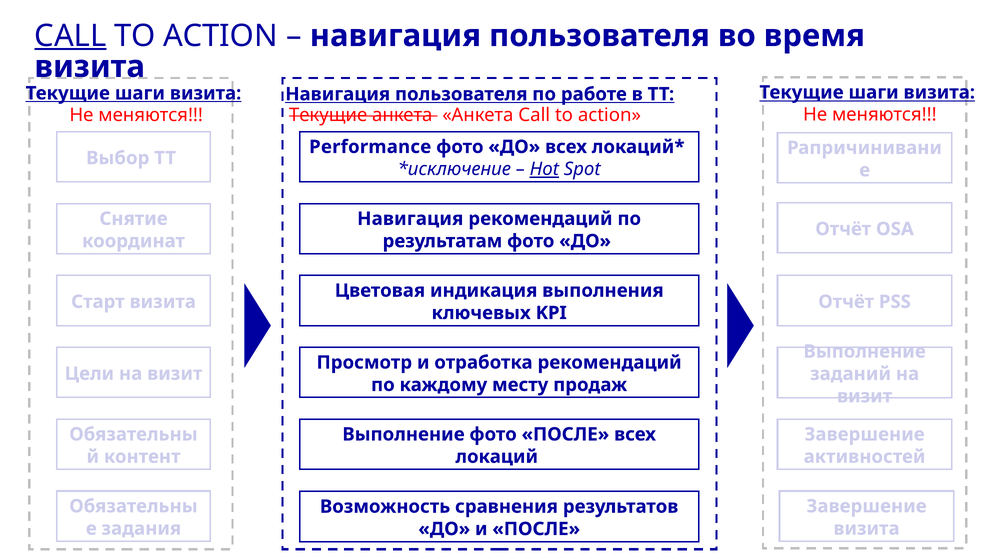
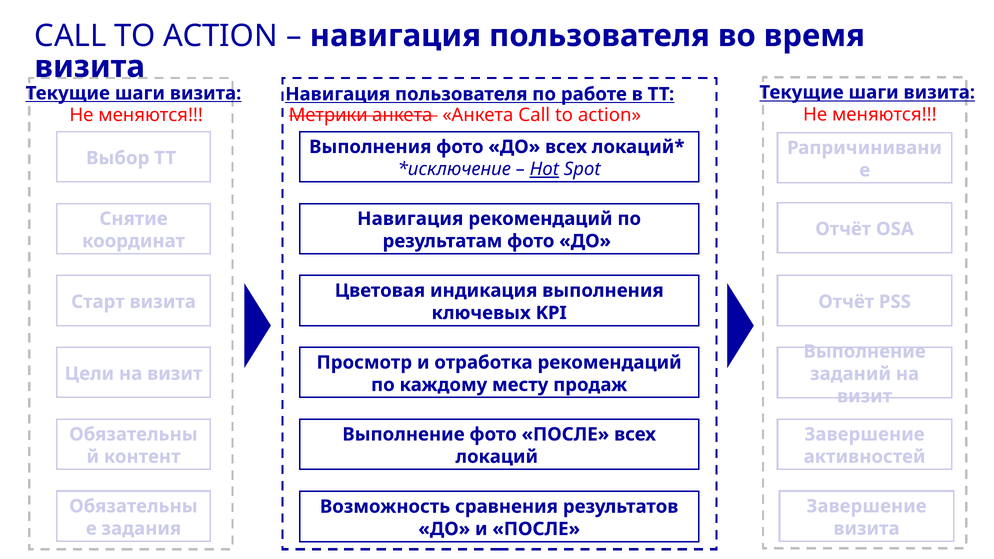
CALL underline: present -> none
Текущие at (328, 115): Текущие -> Метрики
Performance at (370, 147): Performance -> Выполнения
